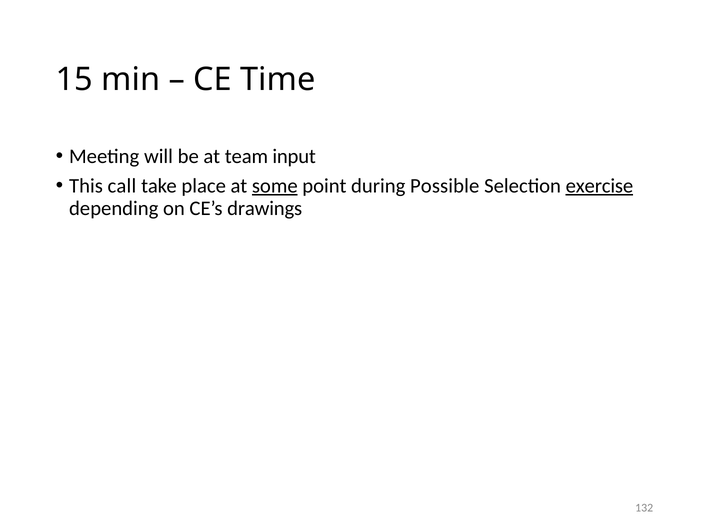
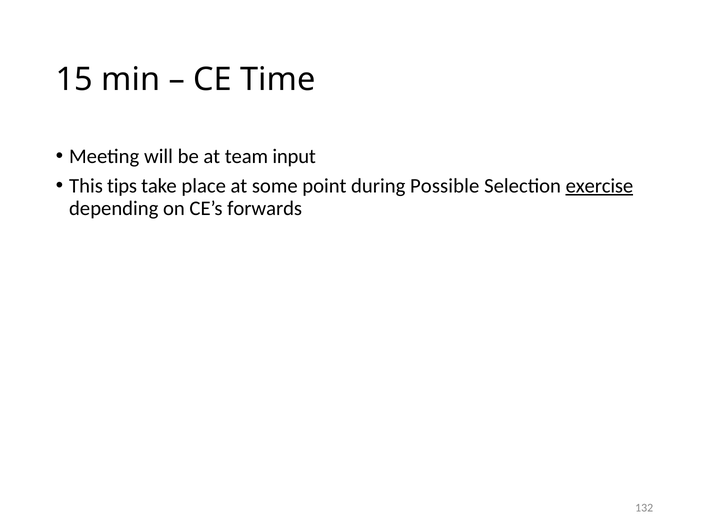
call: call -> tips
some underline: present -> none
drawings: drawings -> forwards
